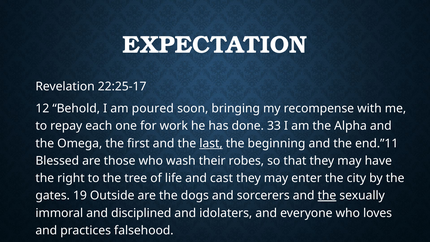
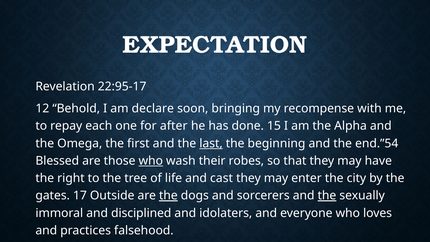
22:25-17: 22:25-17 -> 22:95-17
poured: poured -> declare
work: work -> after
33: 33 -> 15
end.”11: end.”11 -> end.”54
who at (151, 161) underline: none -> present
19: 19 -> 17
the at (168, 196) underline: none -> present
